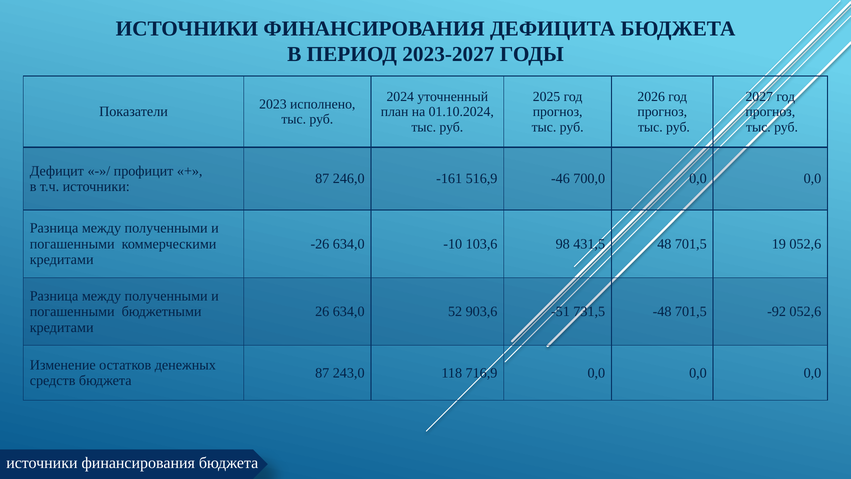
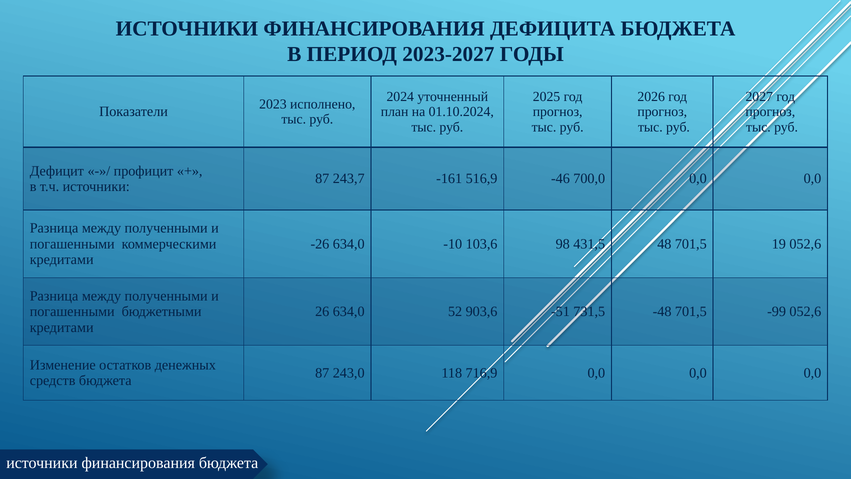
246,0: 246,0 -> 243,7
-92: -92 -> -99
